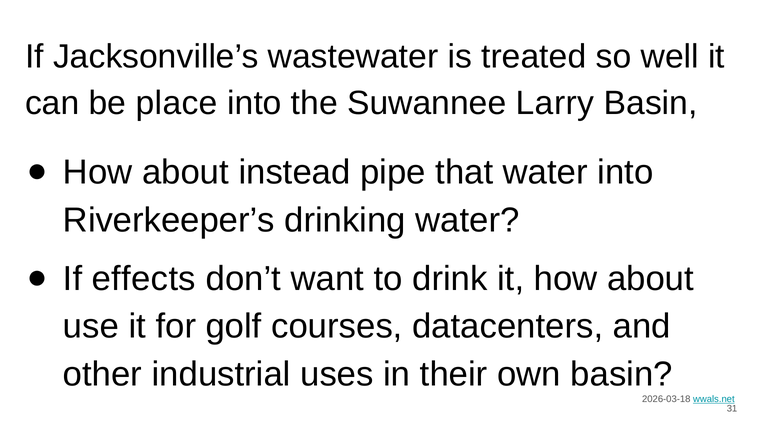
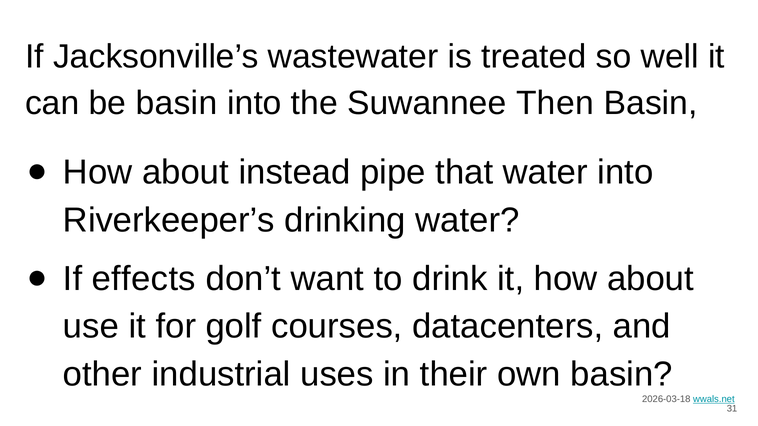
be place: place -> basin
Larry: Larry -> Then
